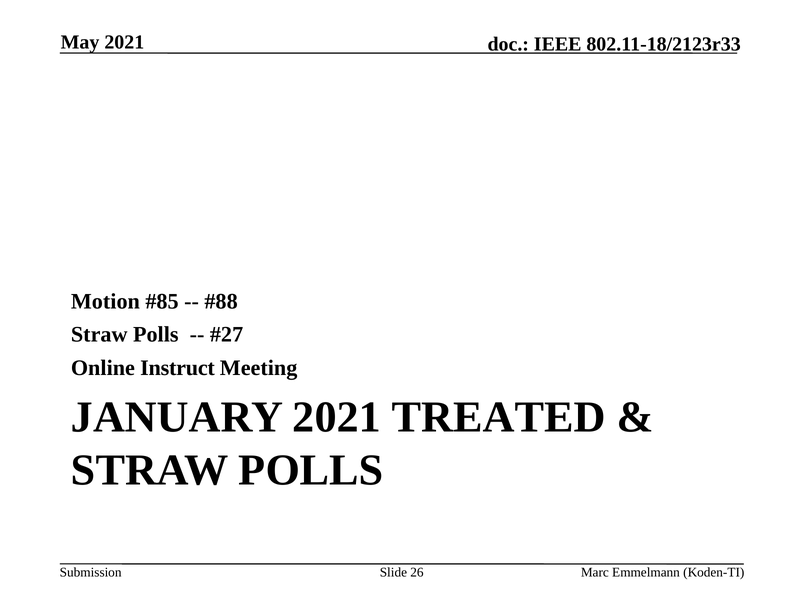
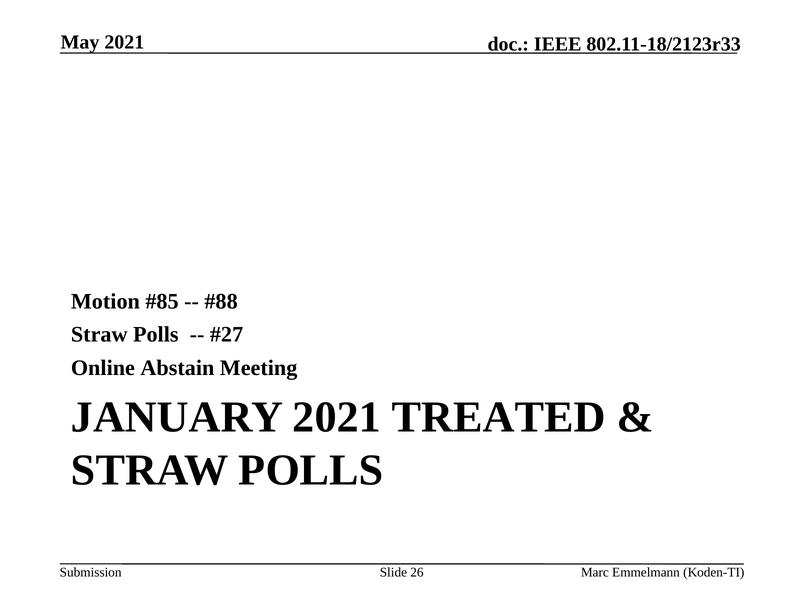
Instruct: Instruct -> Abstain
